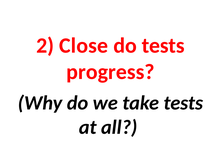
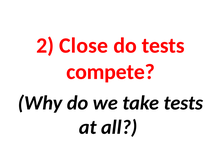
progress: progress -> compete
